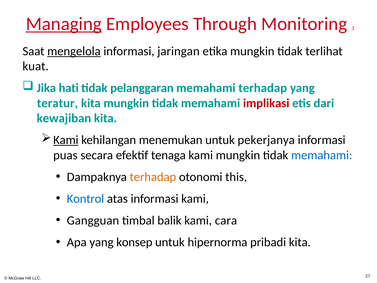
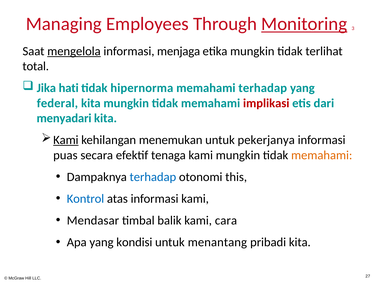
Managing underline: present -> none
Monitoring underline: none -> present
jaringan: jaringan -> menjaga
kuat: kuat -> total
pelanggaran: pelanggaran -> hipernorma
teratur: teratur -> federal
kewajiban: kewajiban -> menyadari
memahami at (322, 155) colour: blue -> orange
terhadap at (153, 177) colour: orange -> blue
Gangguan: Gangguan -> Mendasar
konsep: konsep -> kondisi
hipernorma: hipernorma -> menantang
